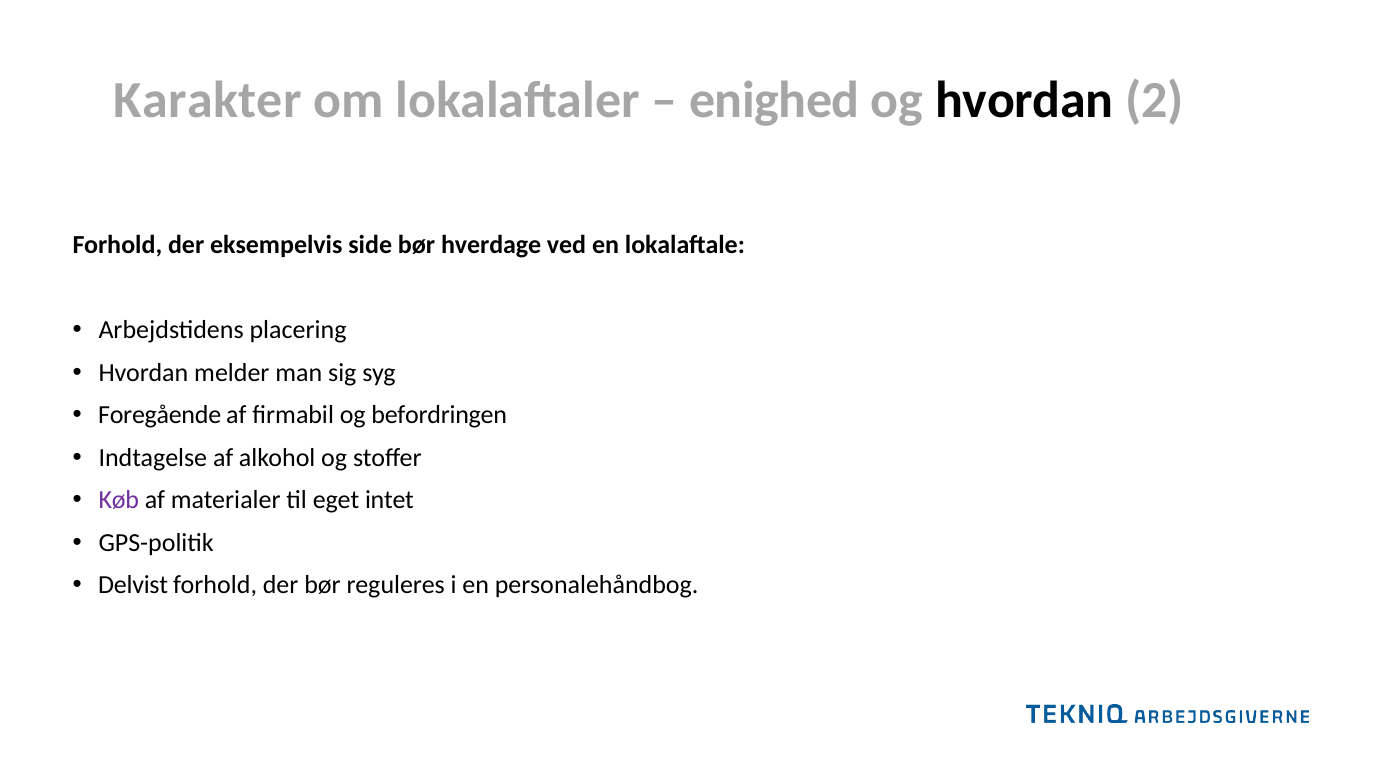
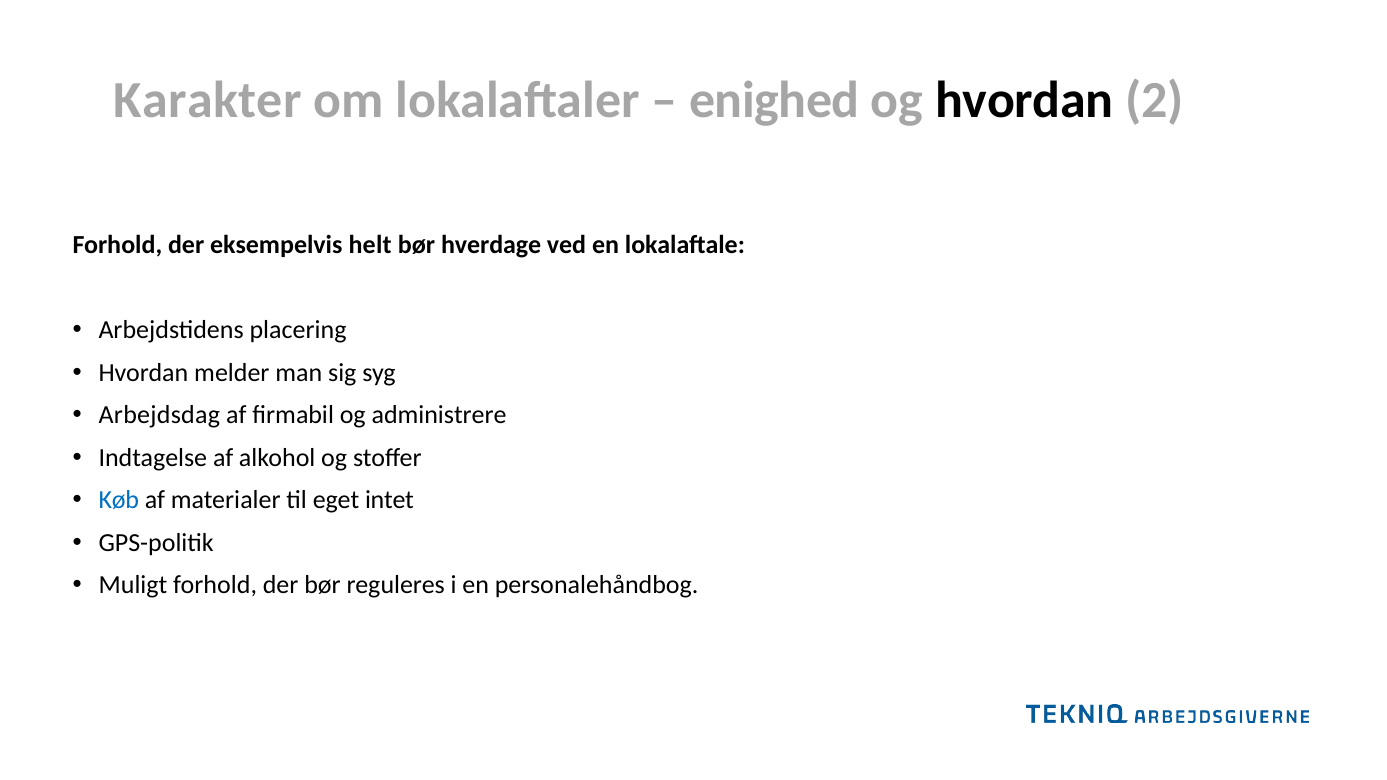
side: side -> helt
Foregående: Foregående -> Arbejdsdag
befordringen: befordringen -> administrere
Køb colour: purple -> blue
Delvist: Delvist -> Muligt
